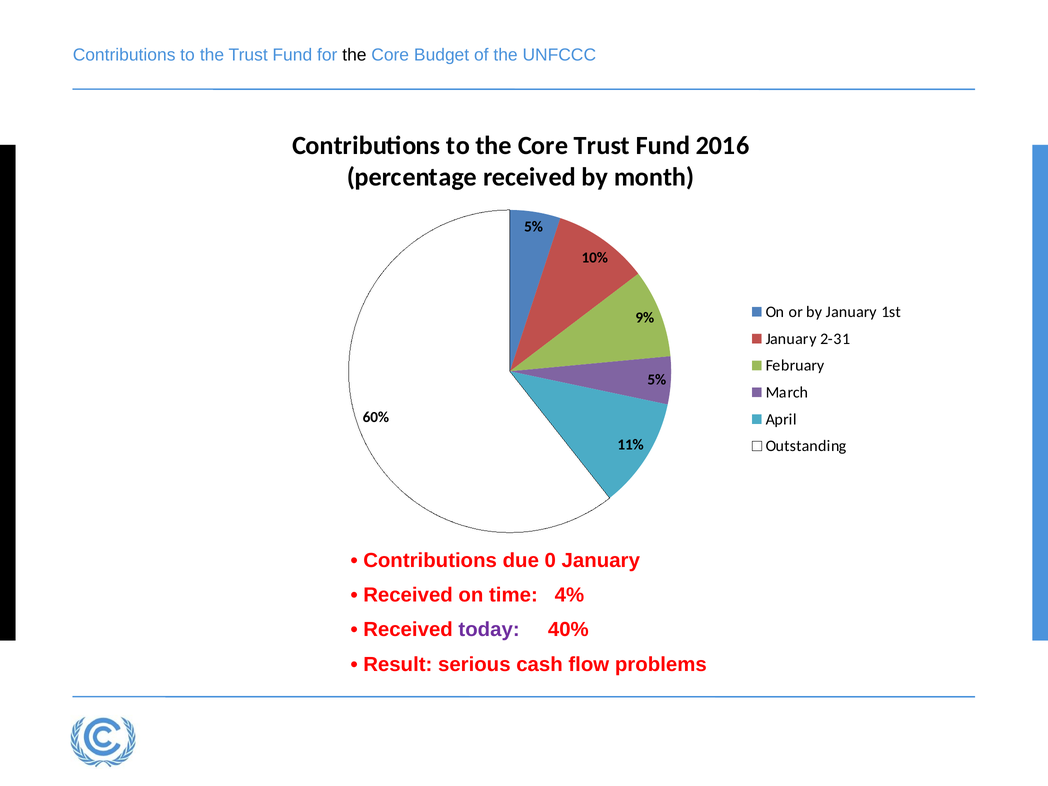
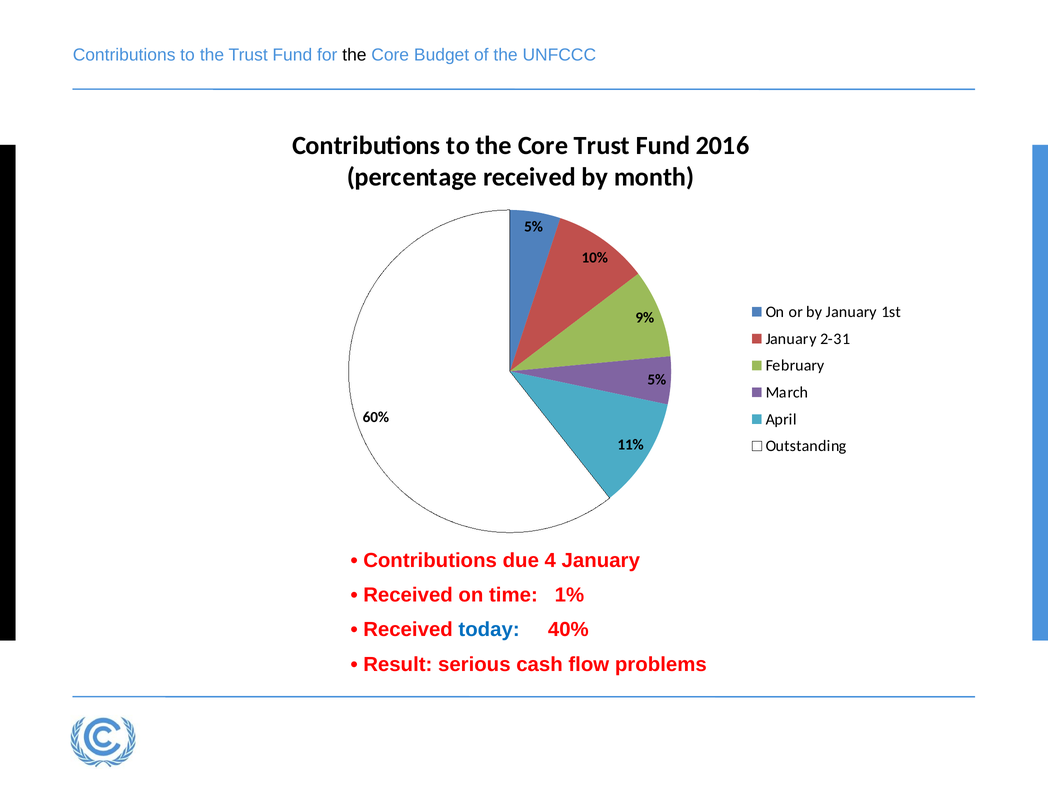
0: 0 -> 4
4%: 4% -> 1%
today colour: purple -> blue
